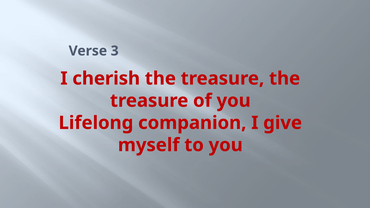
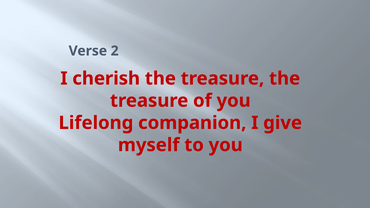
3: 3 -> 2
